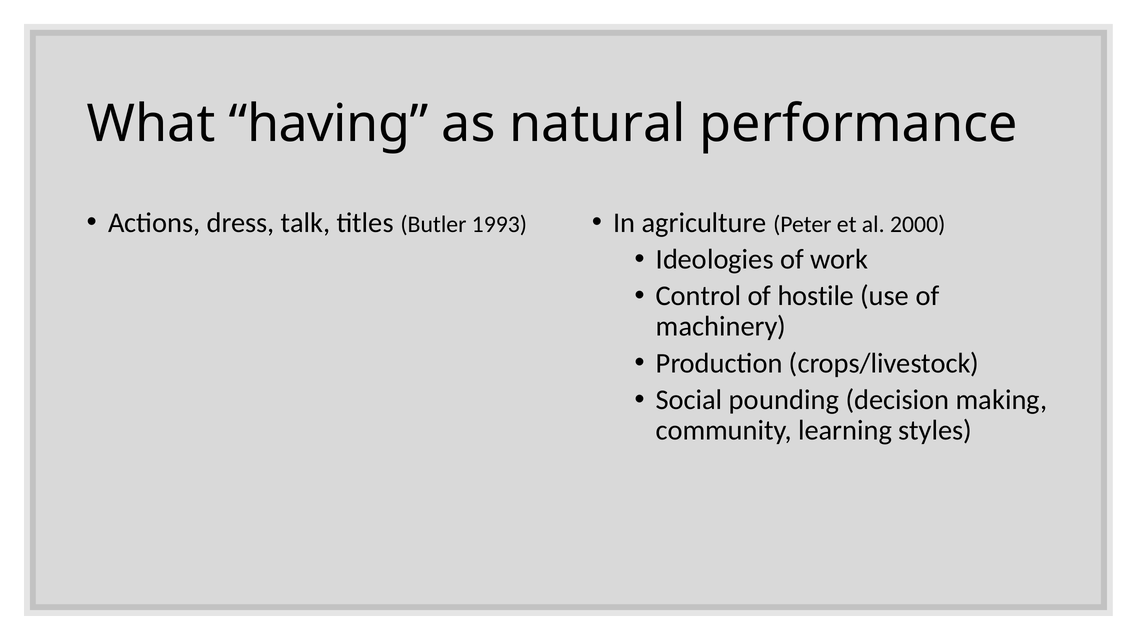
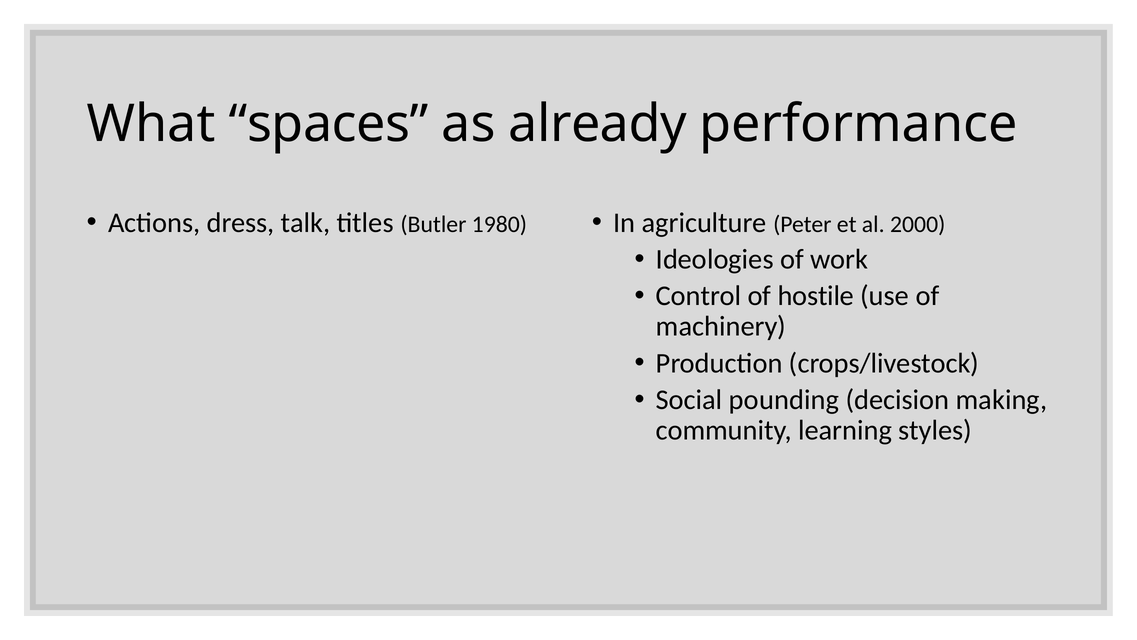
having: having -> spaces
natural: natural -> already
1993: 1993 -> 1980
